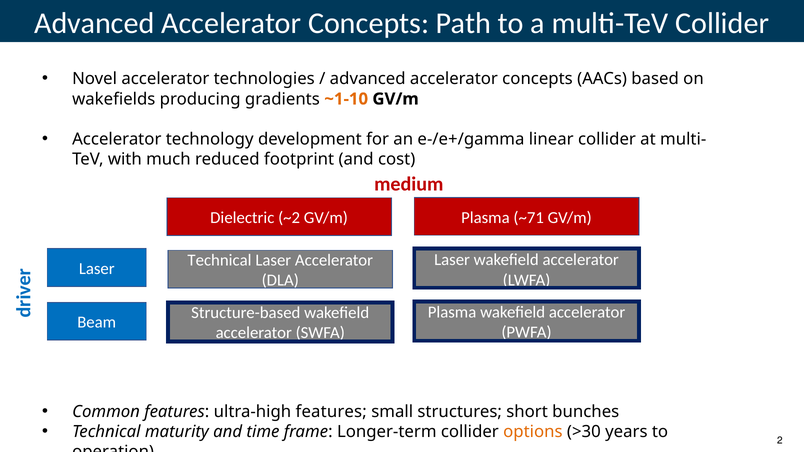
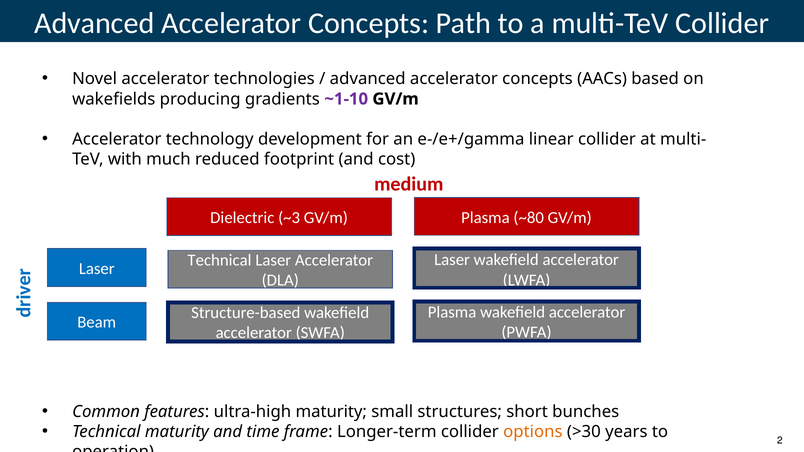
~1-10 colour: orange -> purple
~71: ~71 -> ~80
~2: ~2 -> ~3
ultra-high features: features -> maturity
